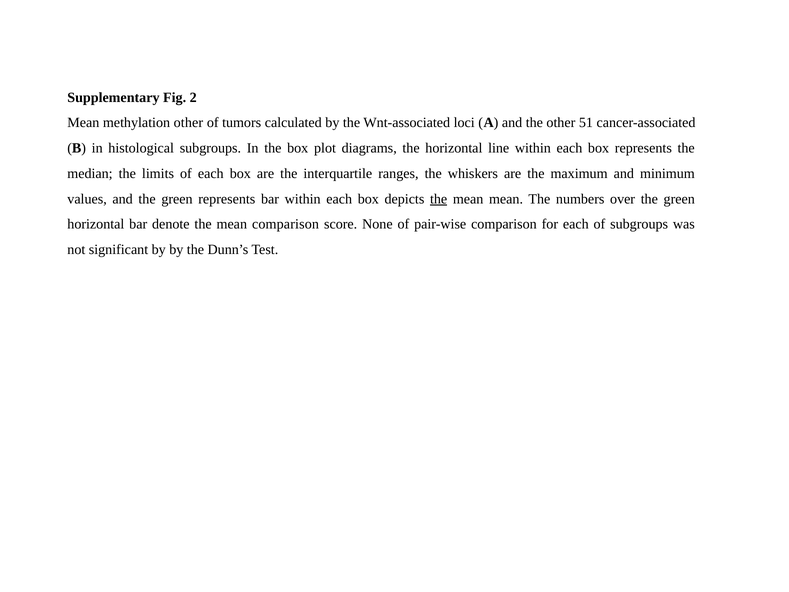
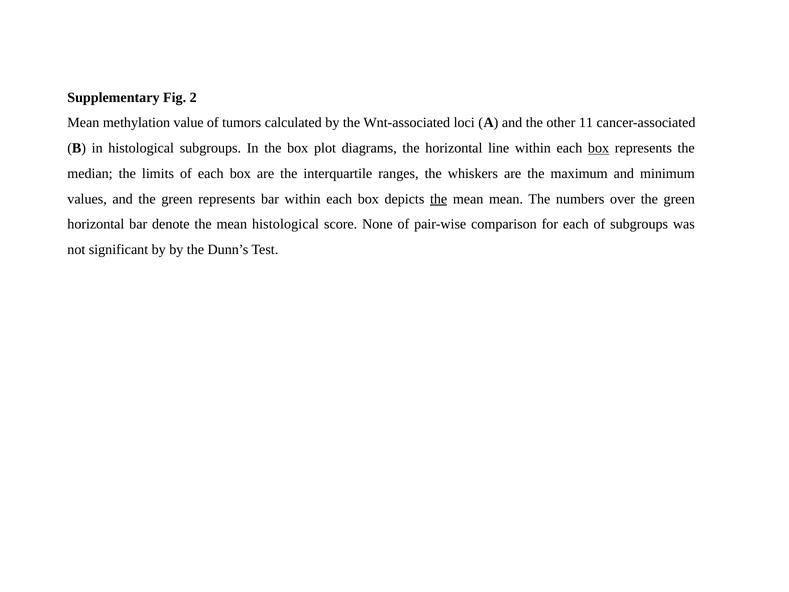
methylation other: other -> value
51: 51 -> 11
box at (599, 148) underline: none -> present
mean comparison: comparison -> histological
